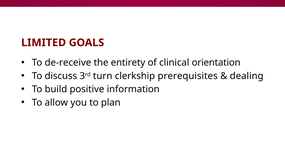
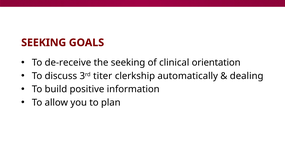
LIMITED at (44, 43): LIMITED -> SEEKING
the entirety: entirety -> seeking
turn: turn -> titer
prerequisites: prerequisites -> automatically
